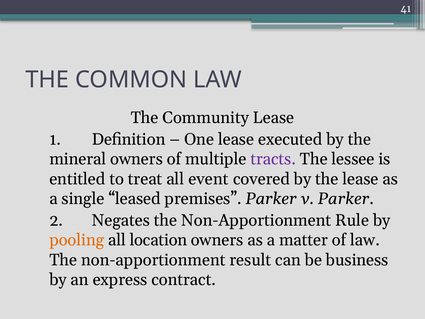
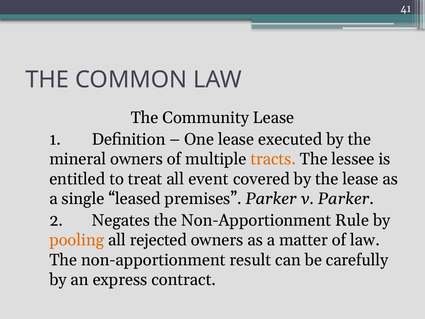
tracts colour: purple -> orange
location: location -> rejected
business: business -> carefully
